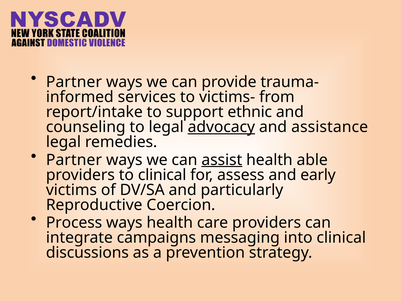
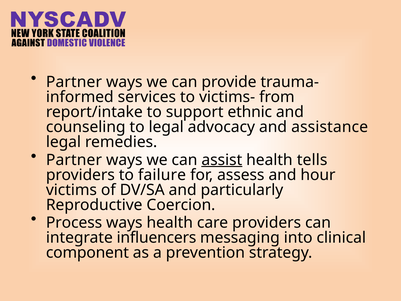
advocacy underline: present -> none
able: able -> tells
to clinical: clinical -> failure
early: early -> hour
campaigns: campaigns -> influencers
discussions: discussions -> component
